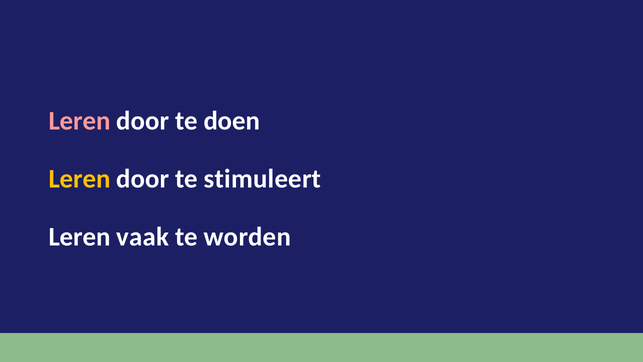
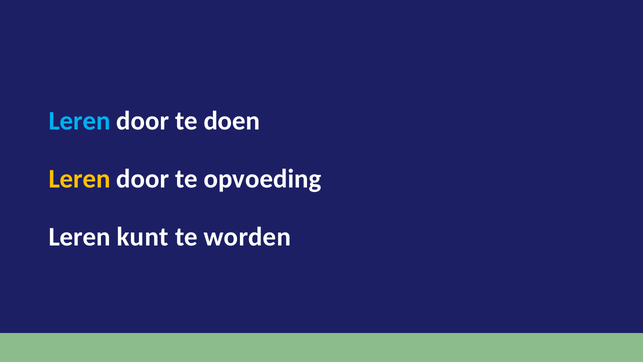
Leren at (80, 121) colour: pink -> light blue
stimuleert: stimuleert -> opvoeding
vaak: vaak -> kunt
